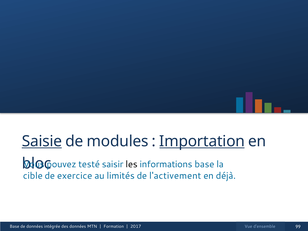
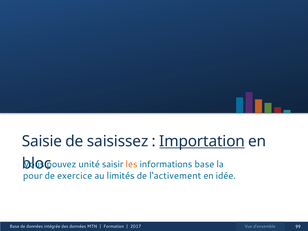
Saisie underline: present -> none
modules: modules -> saisissez
testé: testé -> unité
les colour: black -> orange
cible: cible -> pour
déjà: déjà -> idée
